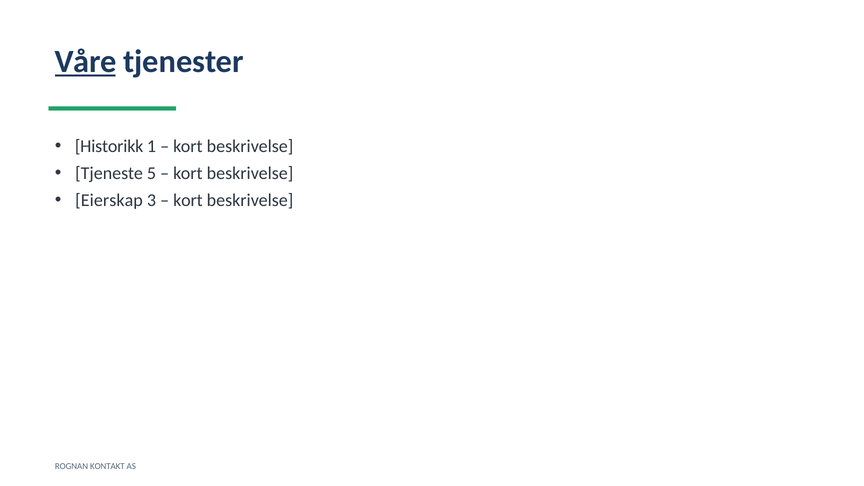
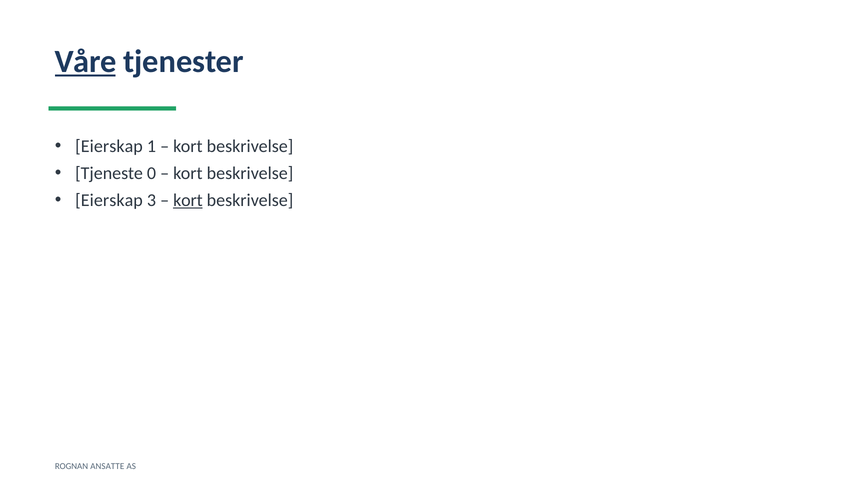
Historikk at (109, 146): Historikk -> Eierskap
5: 5 -> 0
kort at (188, 200) underline: none -> present
KONTAKT: KONTAKT -> ANSATTE
